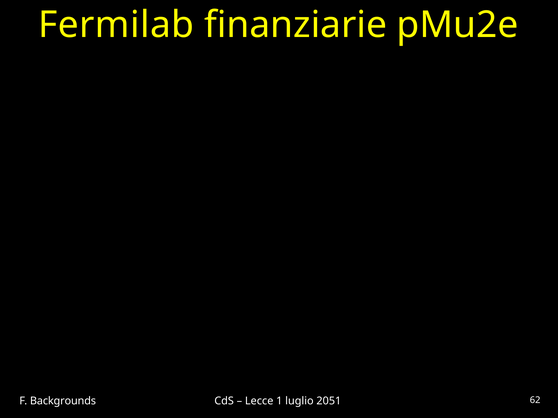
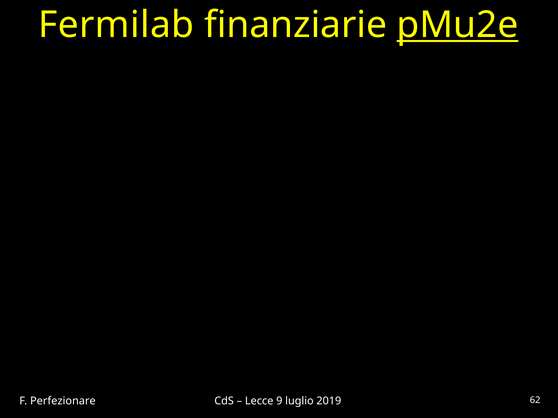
pMu2e underline: none -> present
Backgrounds: Backgrounds -> Perfezionare
1: 1 -> 9
2051: 2051 -> 2019
